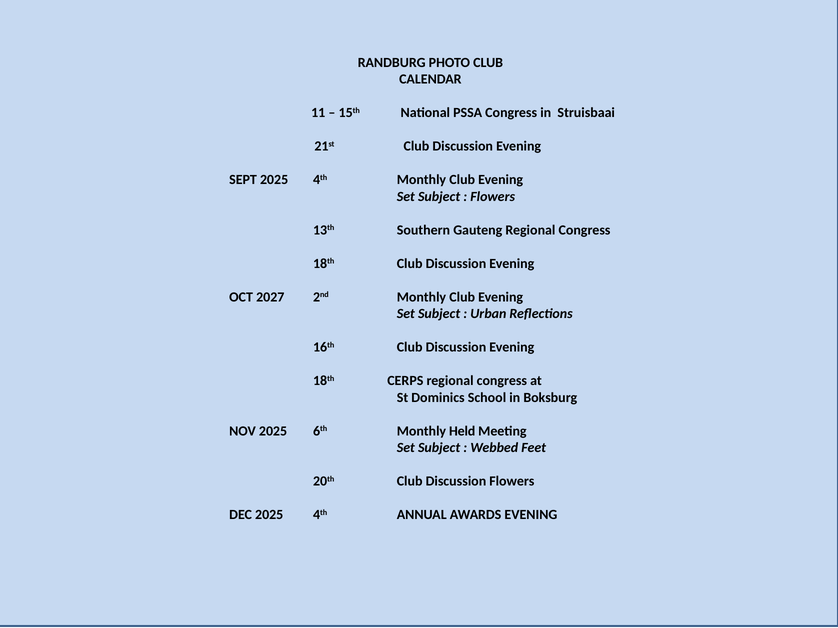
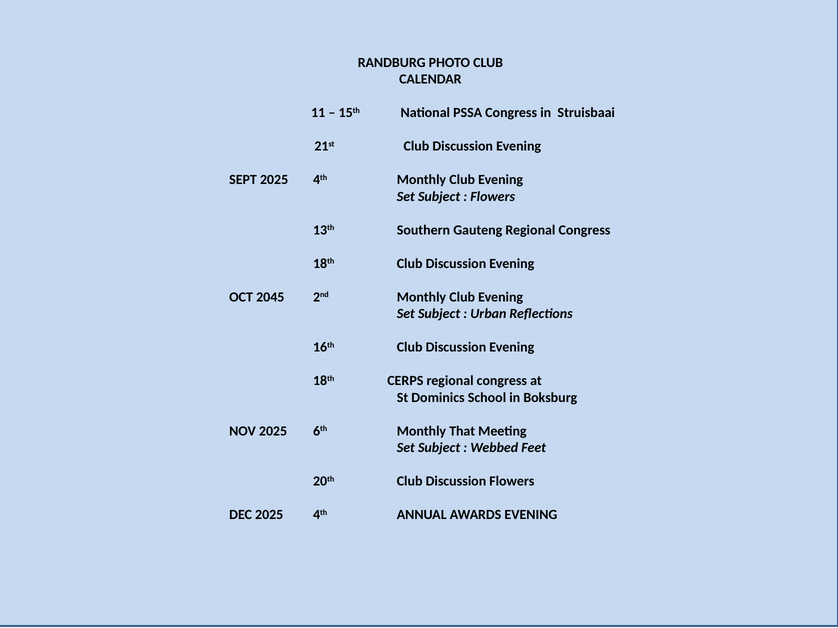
2027: 2027 -> 2045
Held: Held -> That
